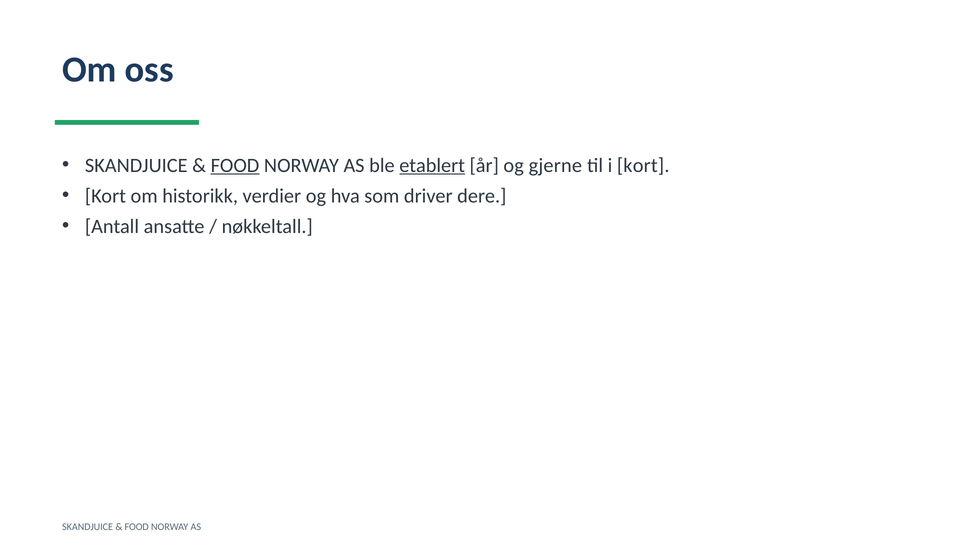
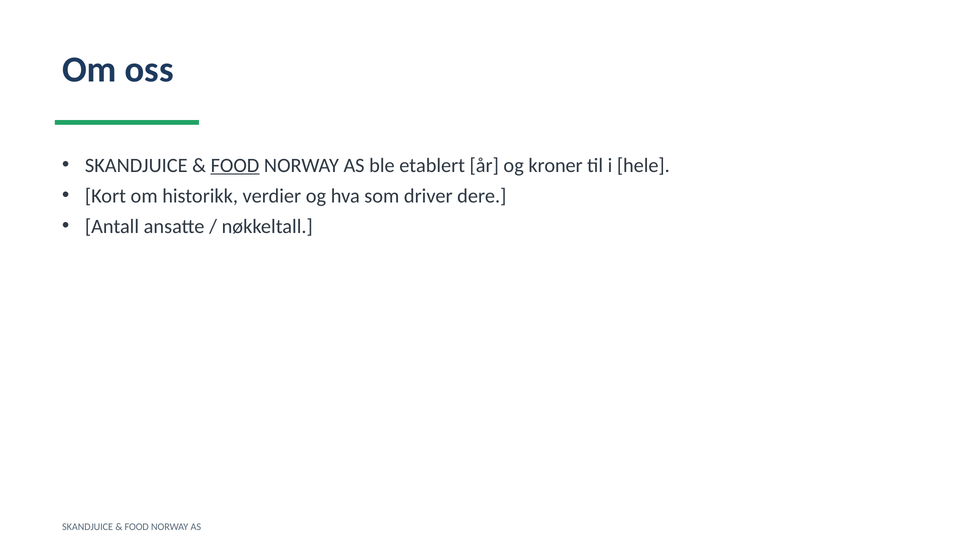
etablert underline: present -> none
gjerne: gjerne -> kroner
i kort: kort -> hele
